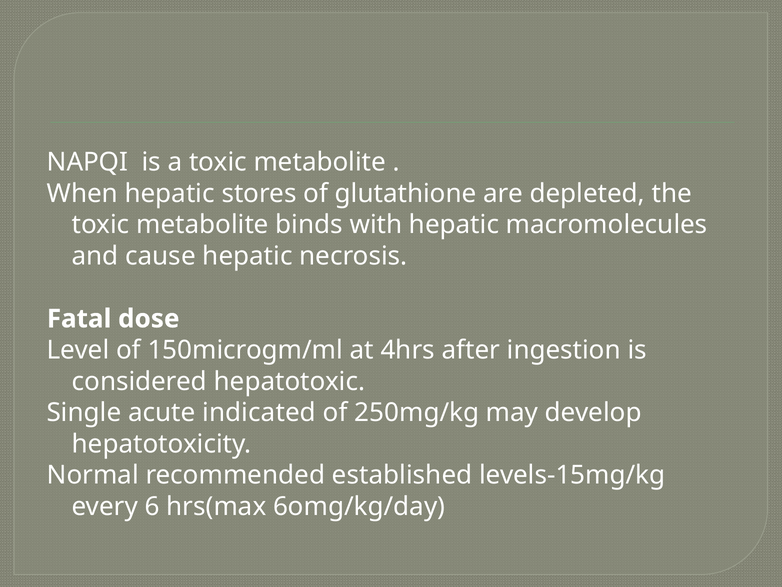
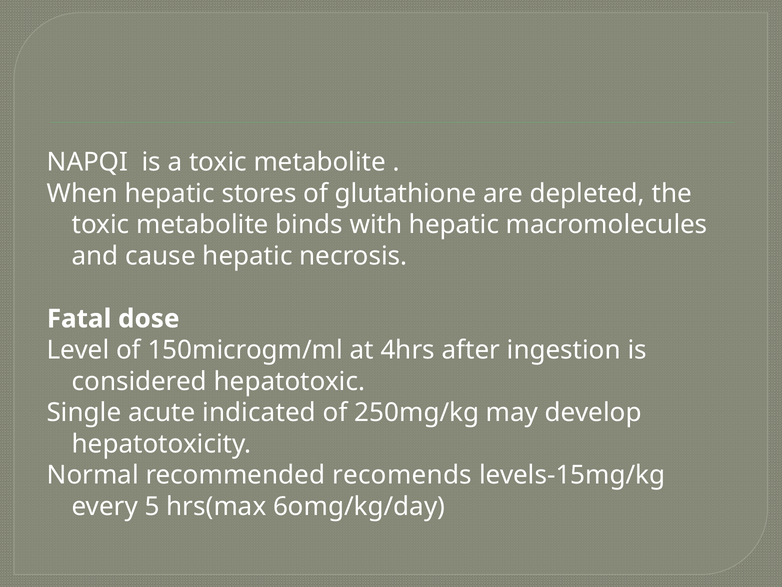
established: established -> recomends
6: 6 -> 5
